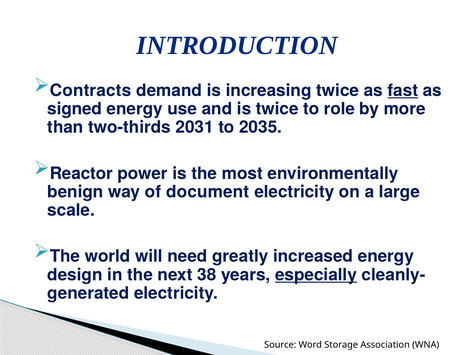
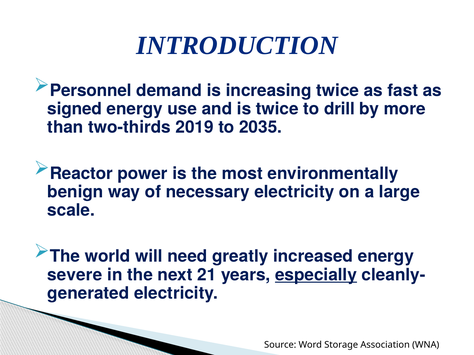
Contracts: Contracts -> Personnel
fast underline: present -> none
role: role -> drill
2031: 2031 -> 2019
document: document -> necessary
design: design -> severe
38: 38 -> 21
